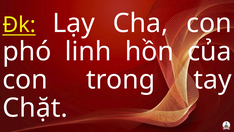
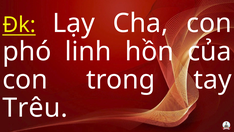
Chặt: Chặt -> Trêu
